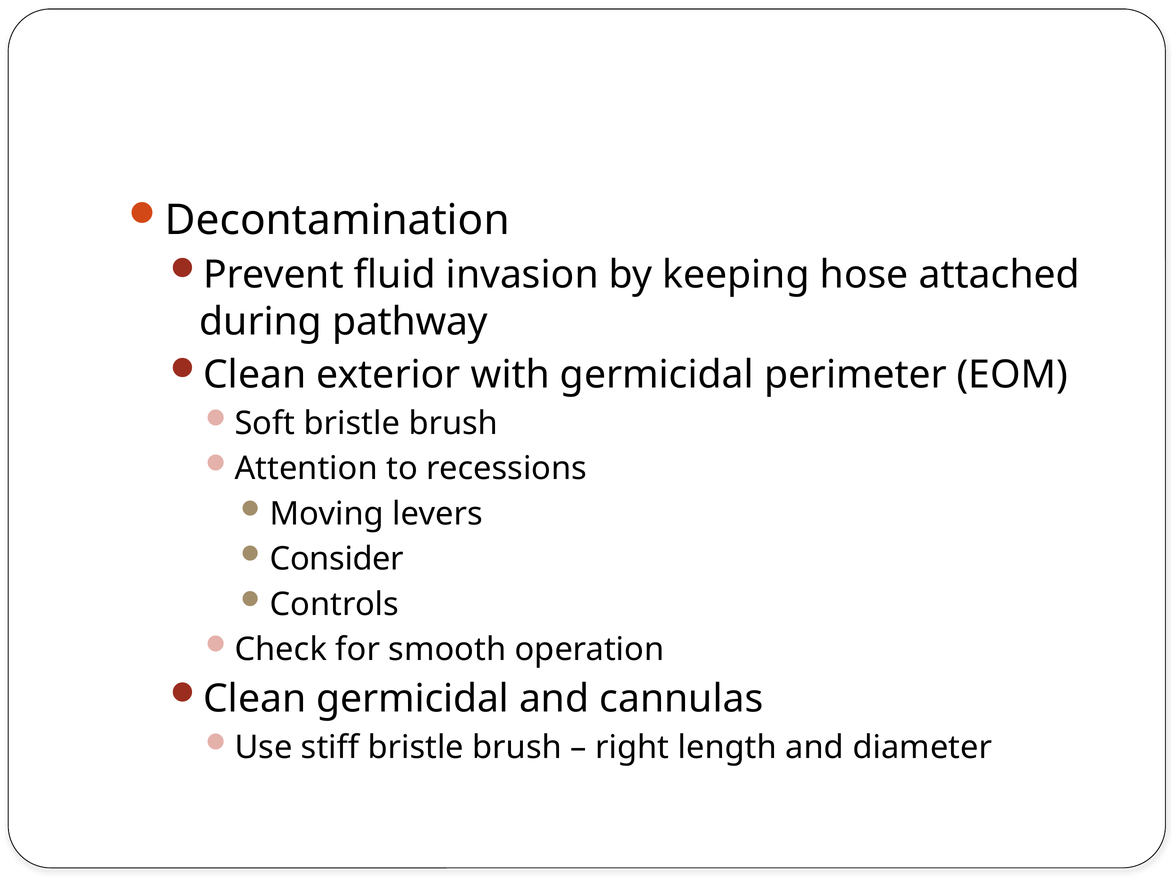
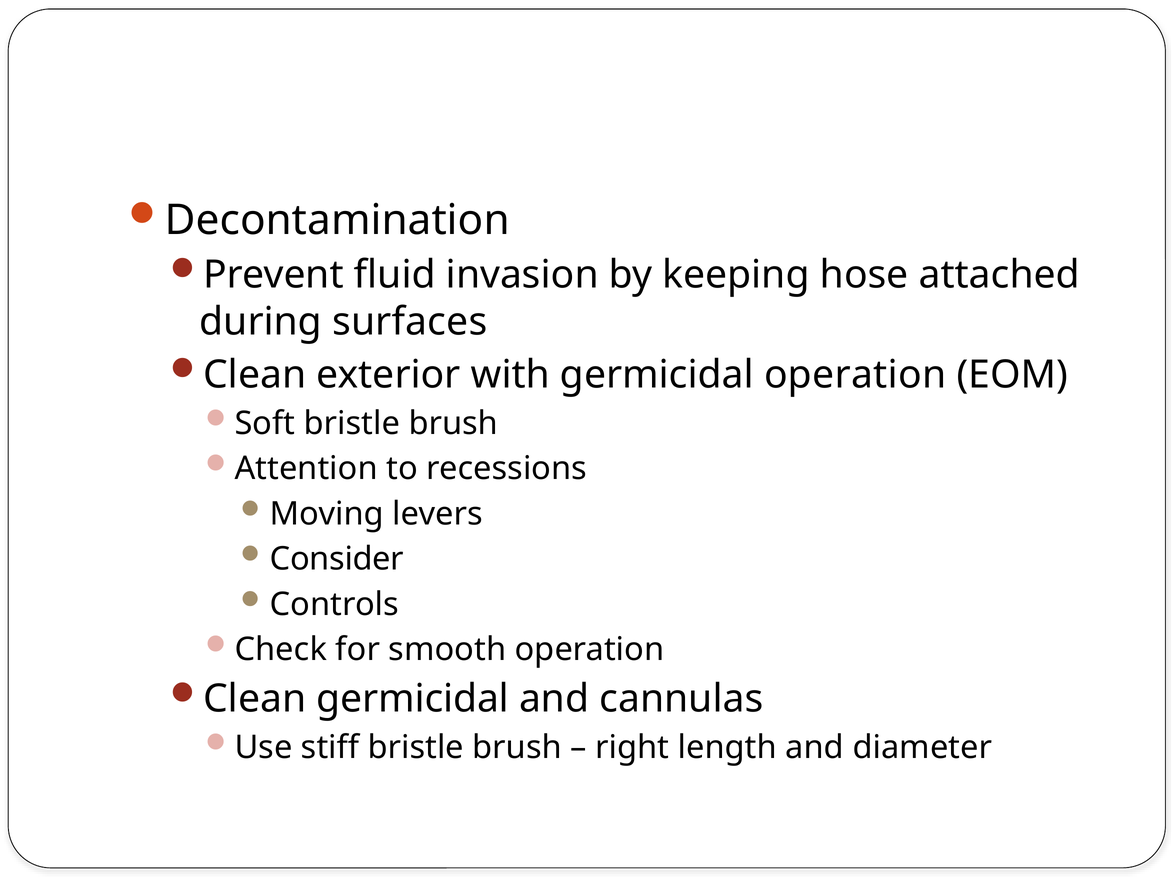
pathway: pathway -> surfaces
germicidal perimeter: perimeter -> operation
